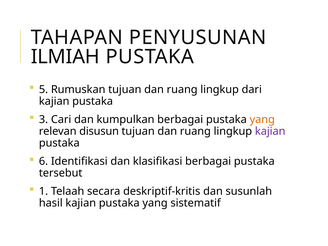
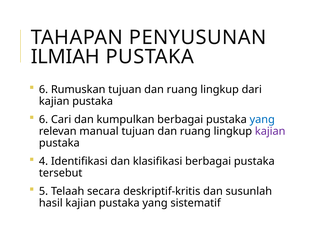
5 at (44, 89): 5 -> 6
3 at (44, 119): 3 -> 6
yang at (262, 119) colour: orange -> blue
disusun: disusun -> manual
6: 6 -> 4
1: 1 -> 5
